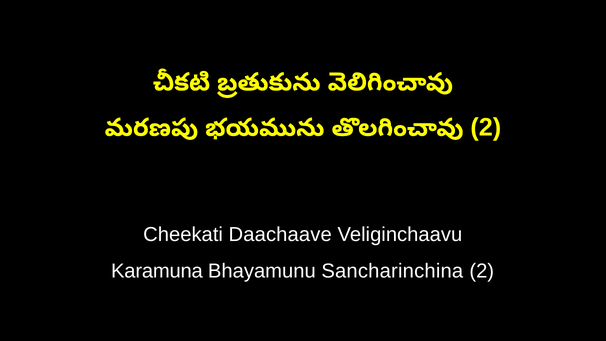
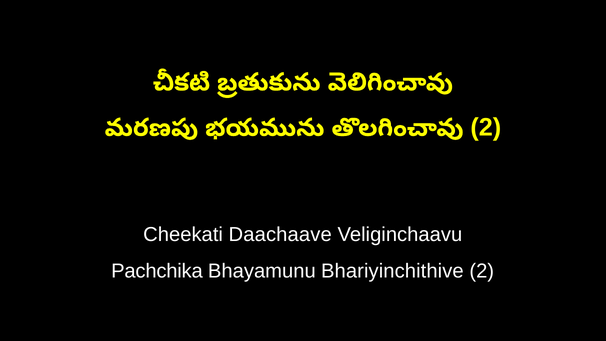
Karamuna: Karamuna -> Pachchika
Sancharinchina: Sancharinchina -> Bhariyinchithive
